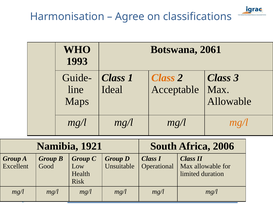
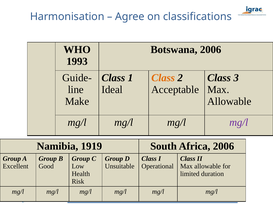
Botswana 2061: 2061 -> 2006
Maps: Maps -> Make
mg/l at (239, 122) colour: orange -> purple
1921: 1921 -> 1919
